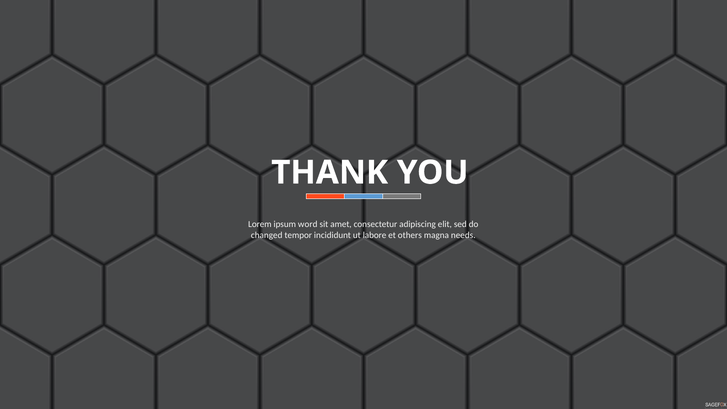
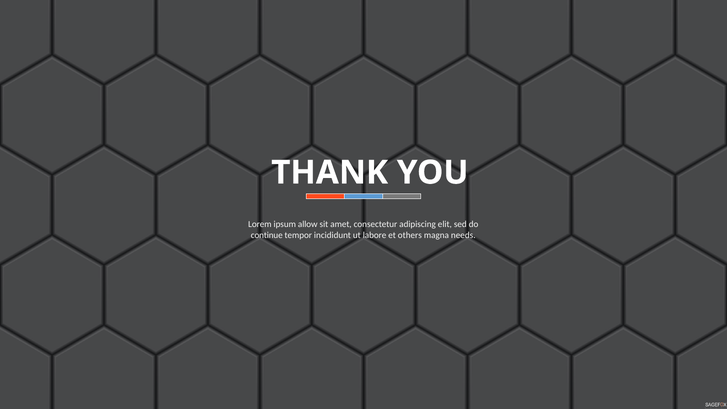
word: word -> allow
changed: changed -> continue
